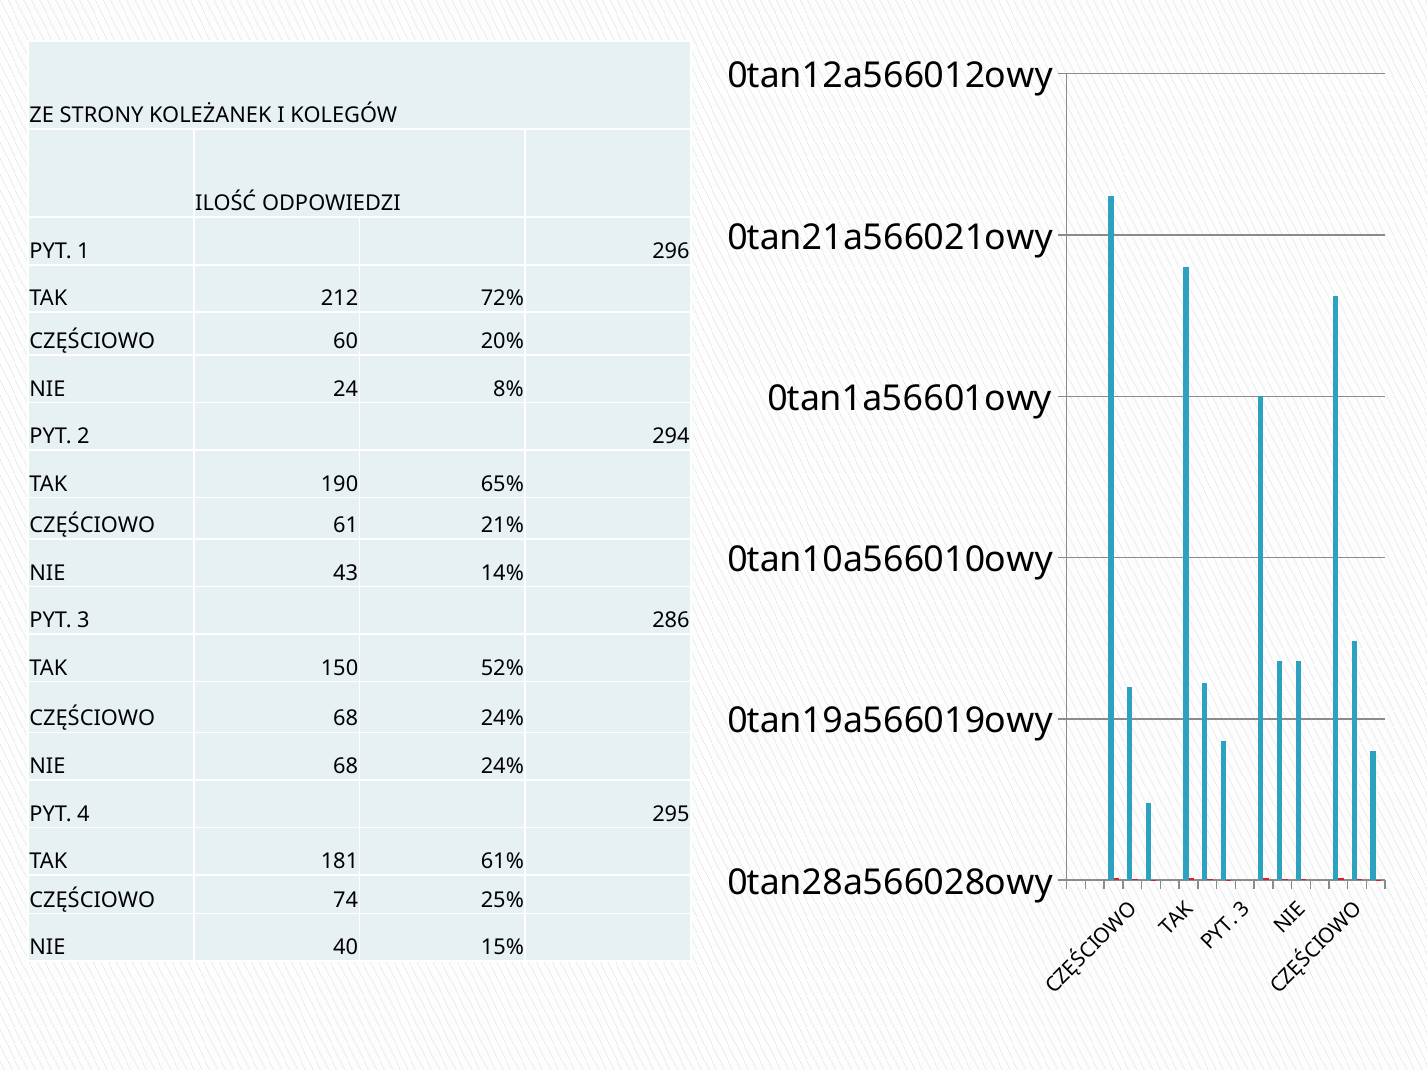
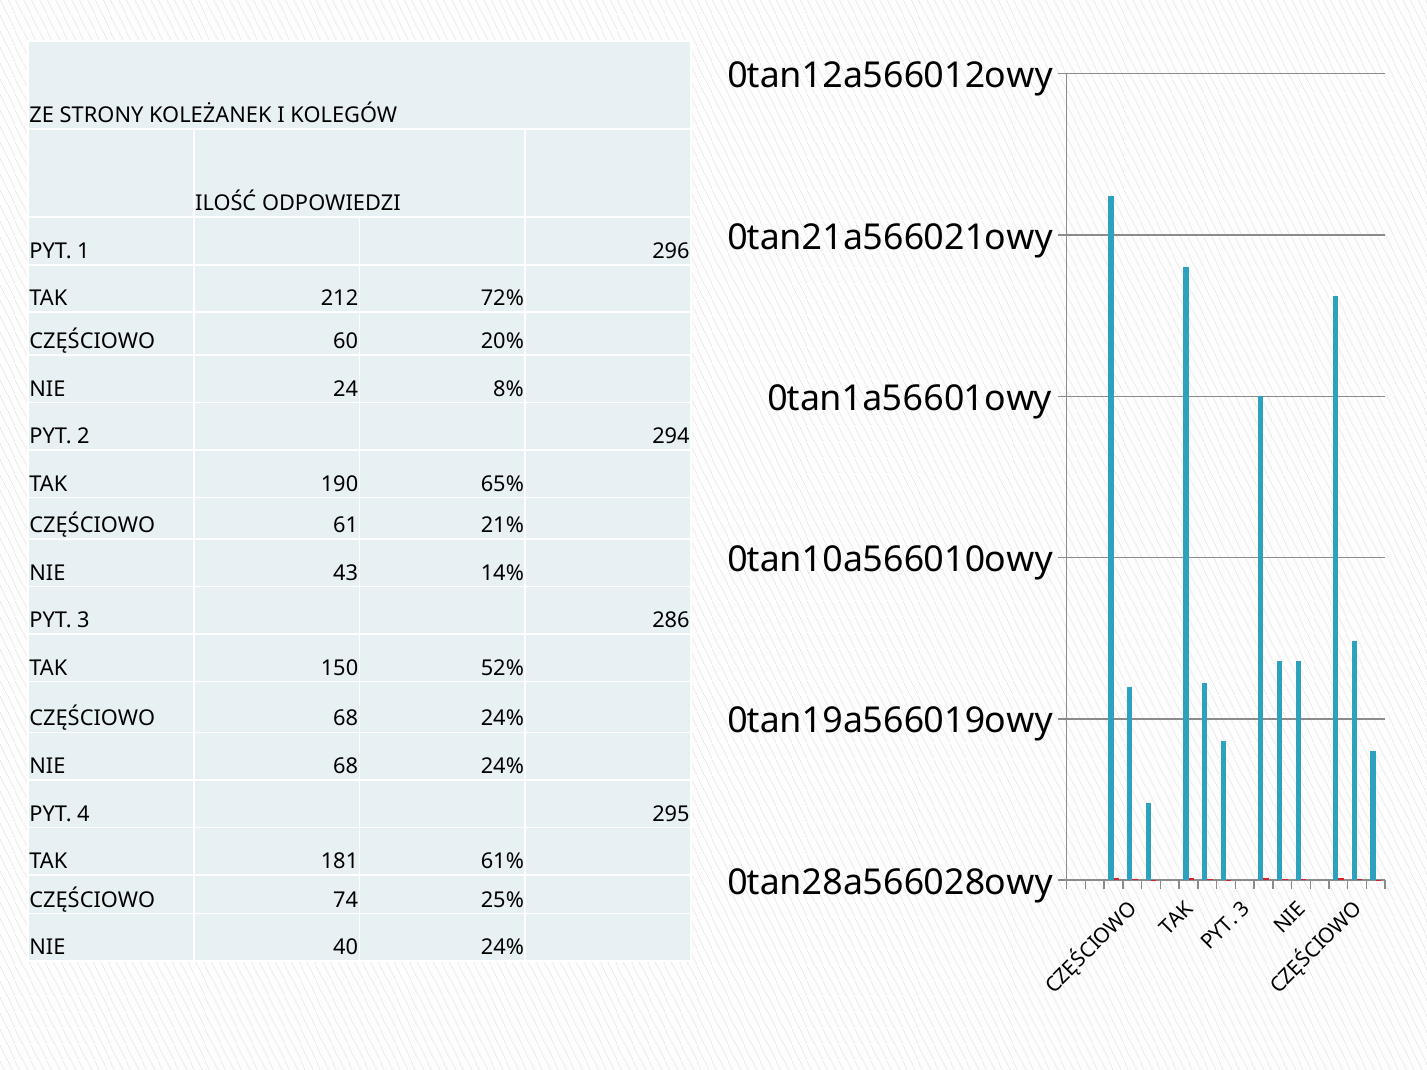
40 15%: 15% -> 24%
